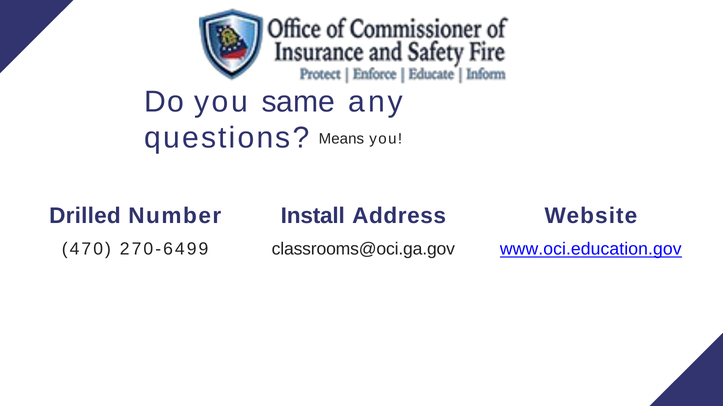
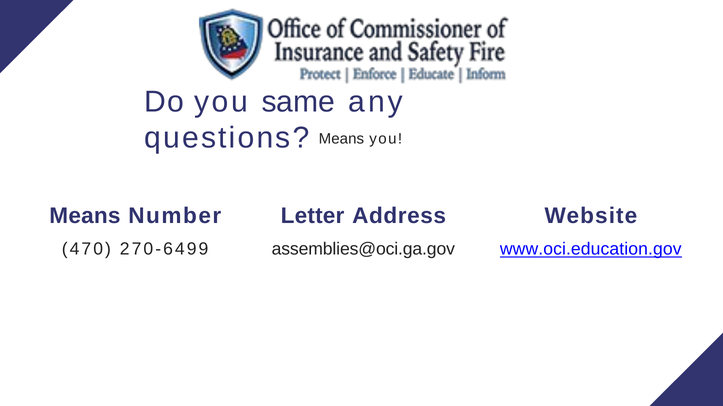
Drilled at (85, 216): Drilled -> Means
Install: Install -> Letter
classrooms@oci.ga.gov: classrooms@oci.ga.gov -> assemblies@oci.ga.gov
